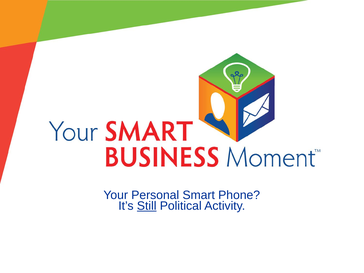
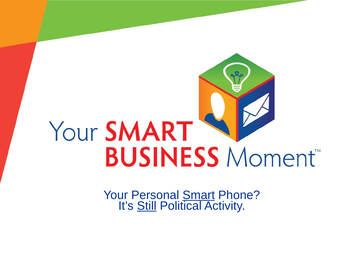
Smart underline: none -> present
